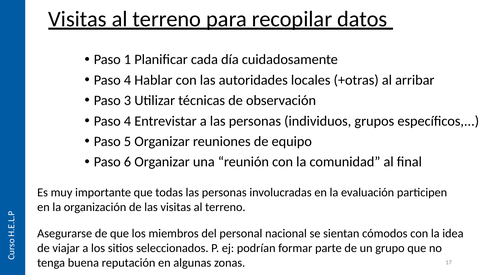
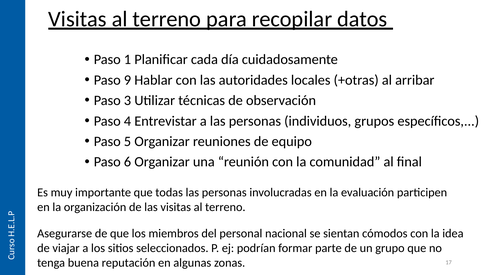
4 at (128, 80): 4 -> 9
